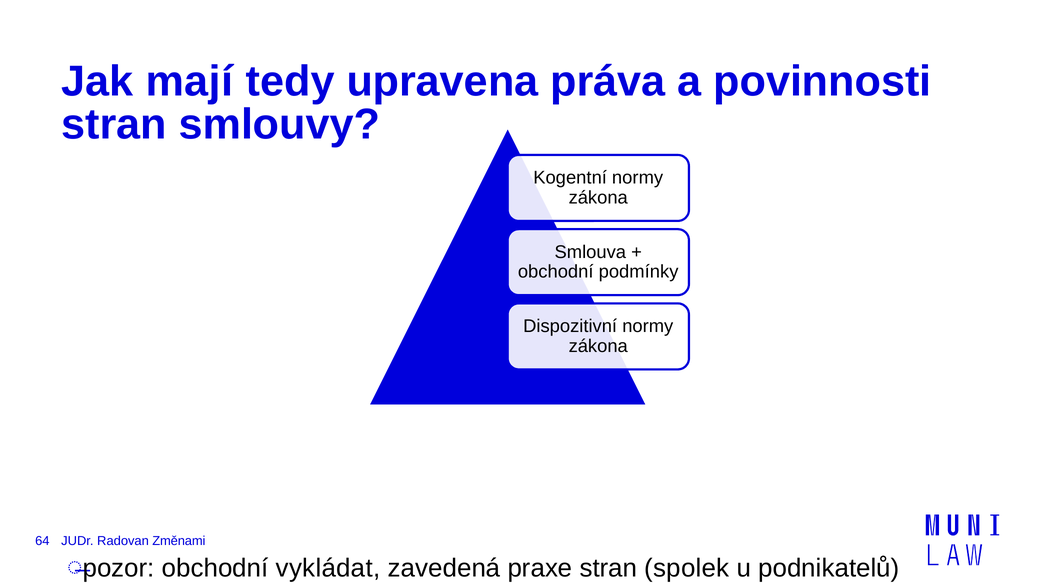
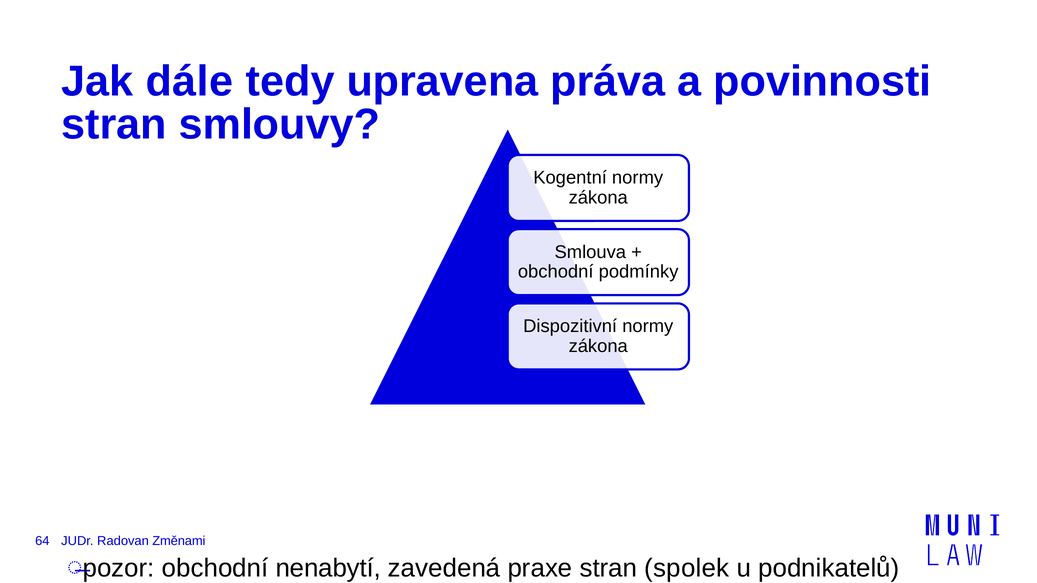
mají: mají -> dále
vykládat: vykládat -> nenabytí
